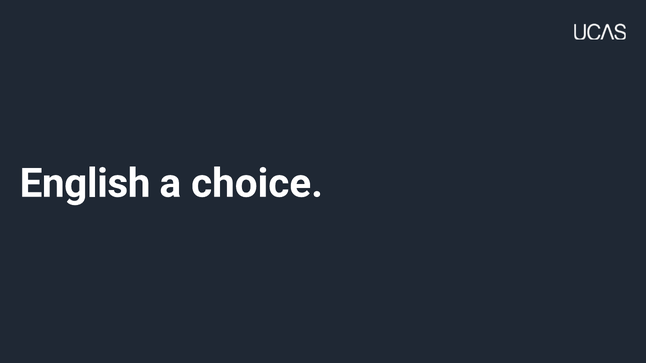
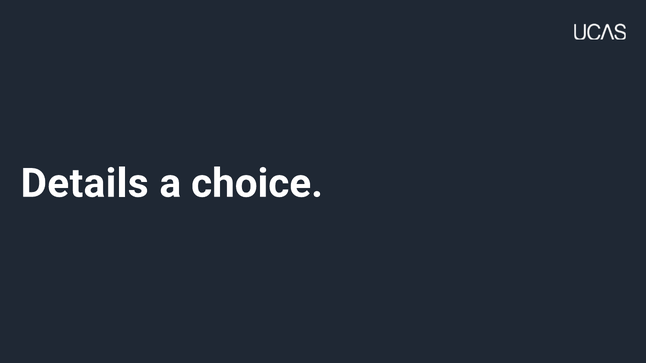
English: English -> Details
